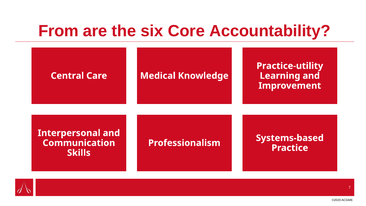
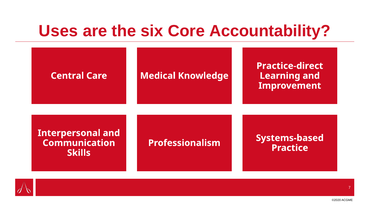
From: From -> Uses
Practice-utility: Practice-utility -> Practice-direct
